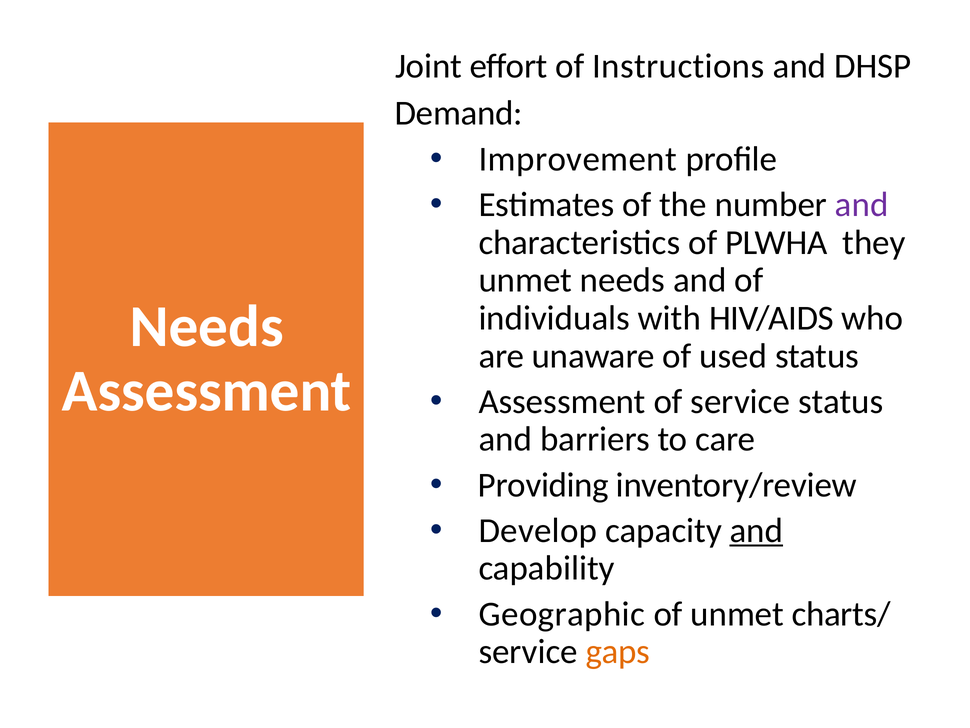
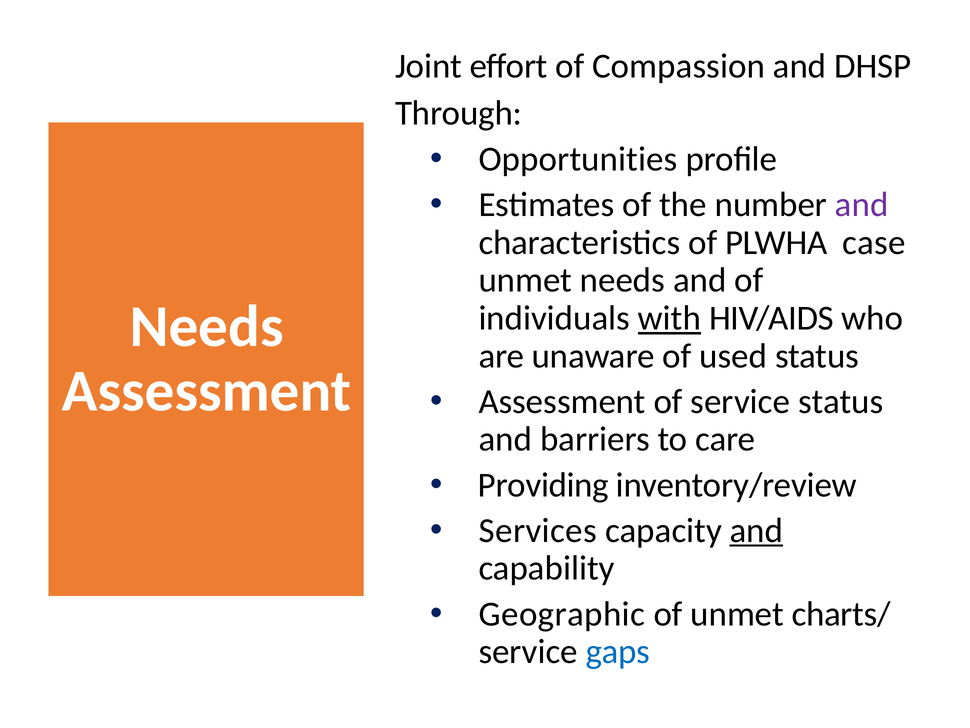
Instructions: Instructions -> Compassion
Demand: Demand -> Through
Improvement: Improvement -> Opportunities
they: they -> case
with underline: none -> present
Develop: Develop -> Services
gaps colour: orange -> blue
